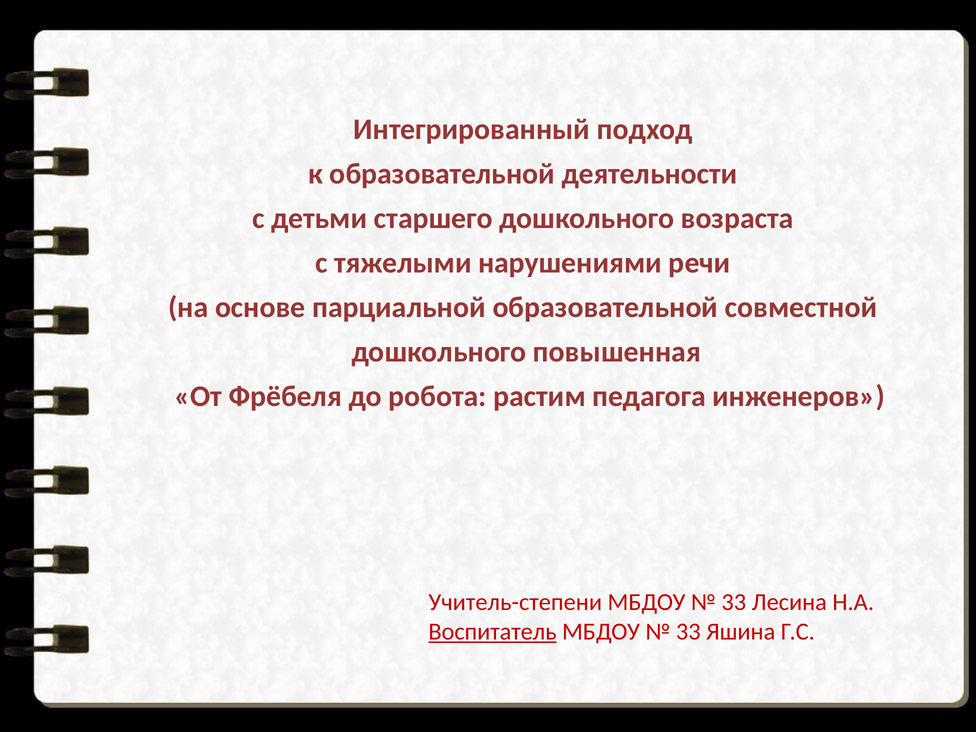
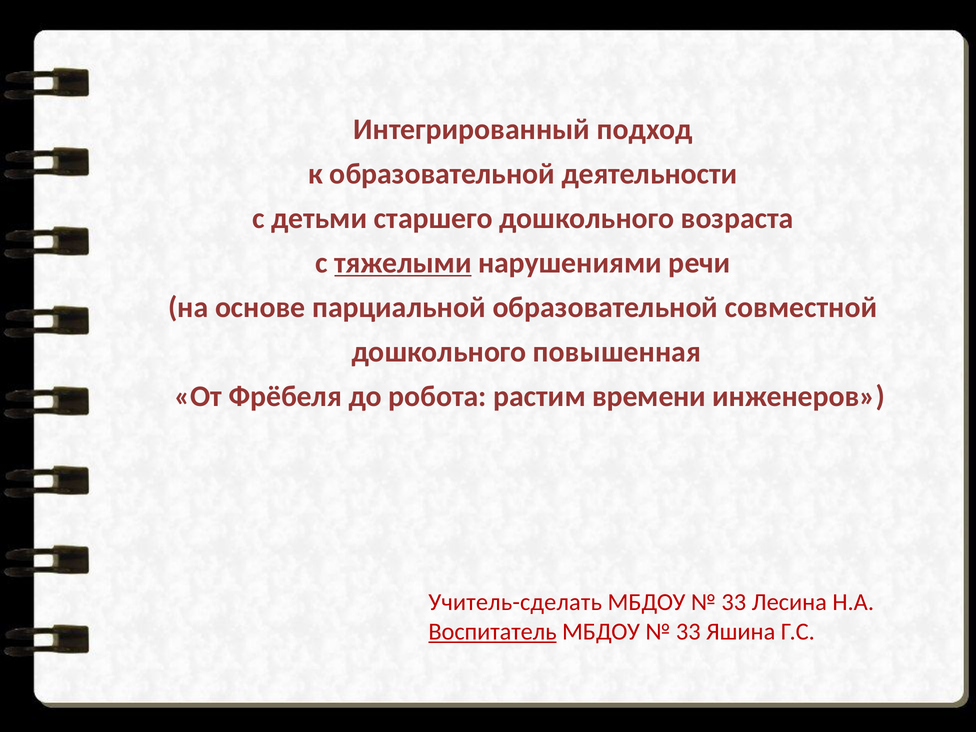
тяжелыми underline: none -> present
педагога: педагога -> времени
Учитель-степени: Учитель-степени -> Учитель-сделать
